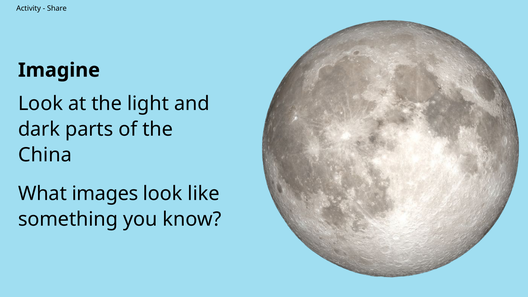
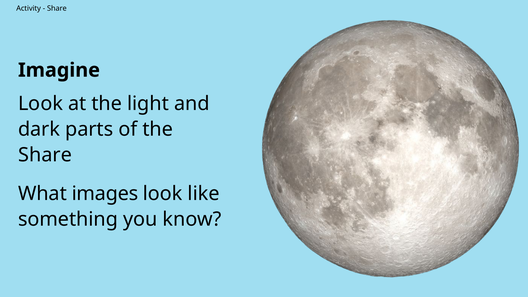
China at (45, 155): China -> Share
